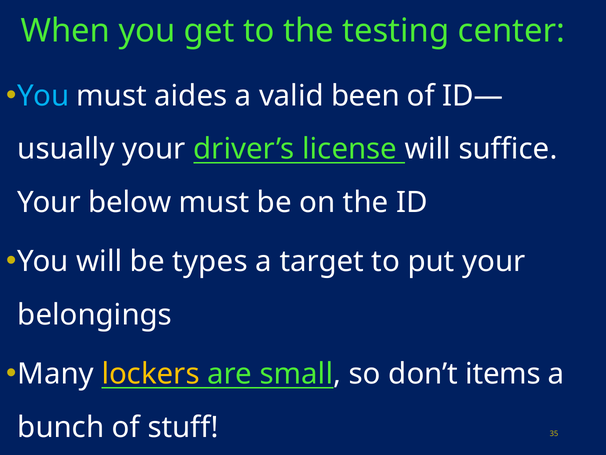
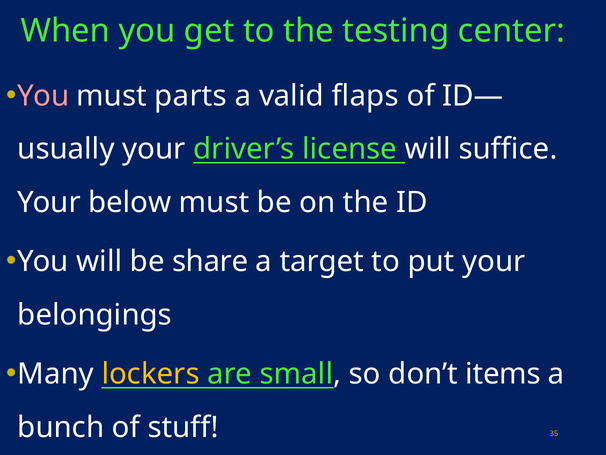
You at (43, 96) colour: light blue -> pink
aides: aides -> parts
been: been -> flaps
types: types -> share
